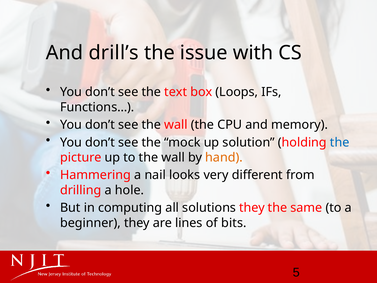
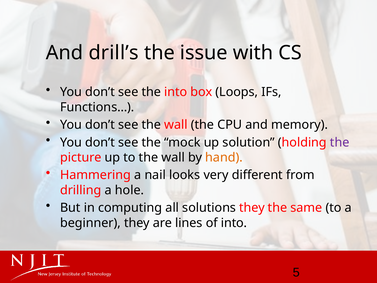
the text: text -> into
the at (340, 142) colour: blue -> purple
of bits: bits -> into
